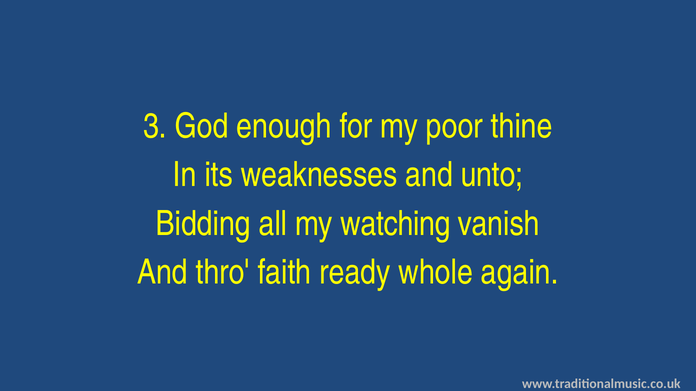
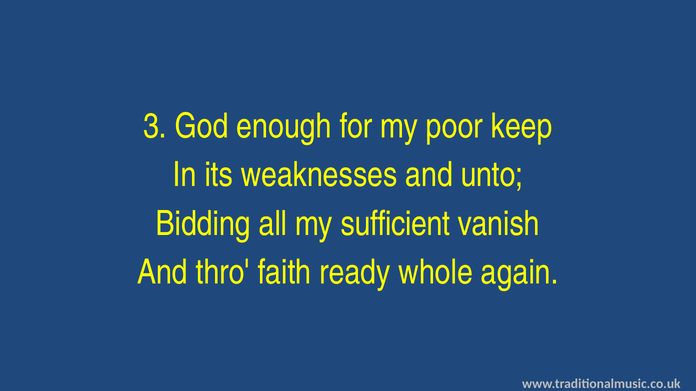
thine: thine -> keep
watching: watching -> sufficient
